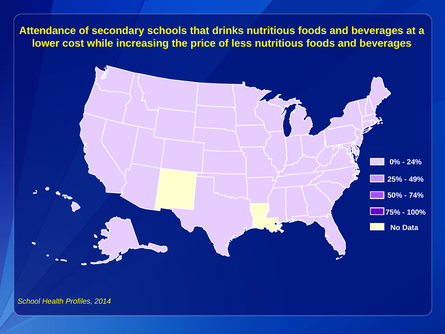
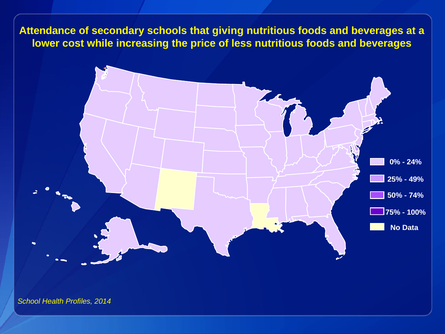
drinks: drinks -> giving
